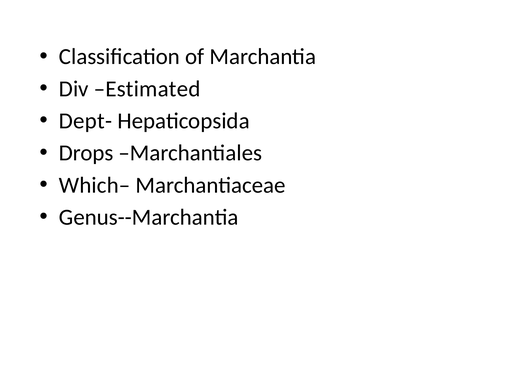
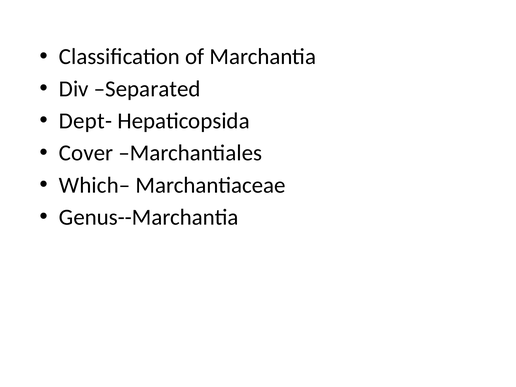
Estimated: Estimated -> Separated
Drops: Drops -> Cover
